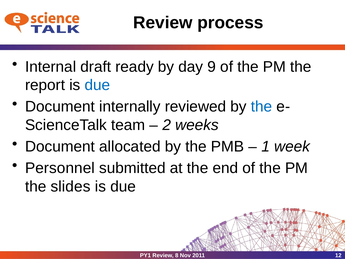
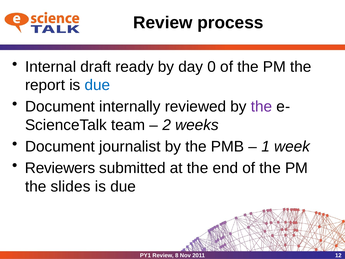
9: 9 -> 0
the at (262, 107) colour: blue -> purple
allocated: allocated -> journalist
Personnel: Personnel -> Reviewers
